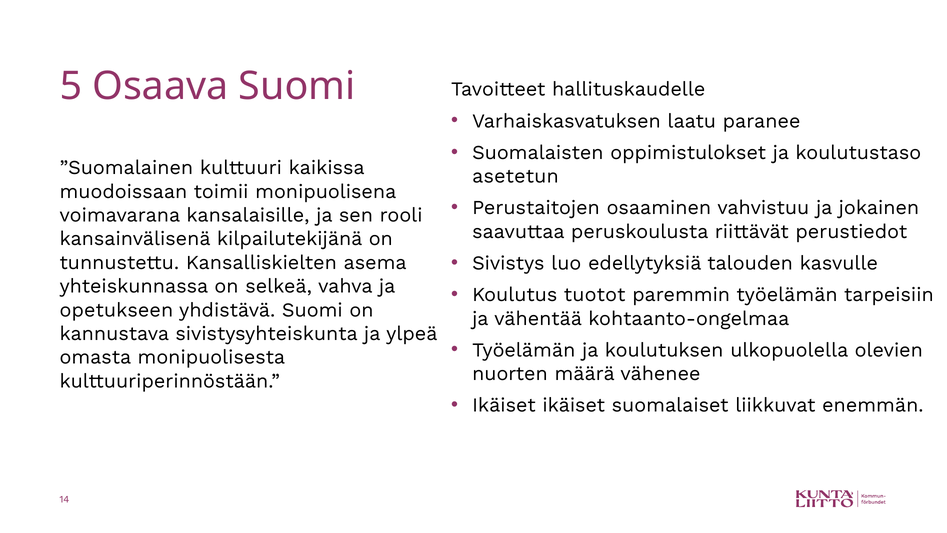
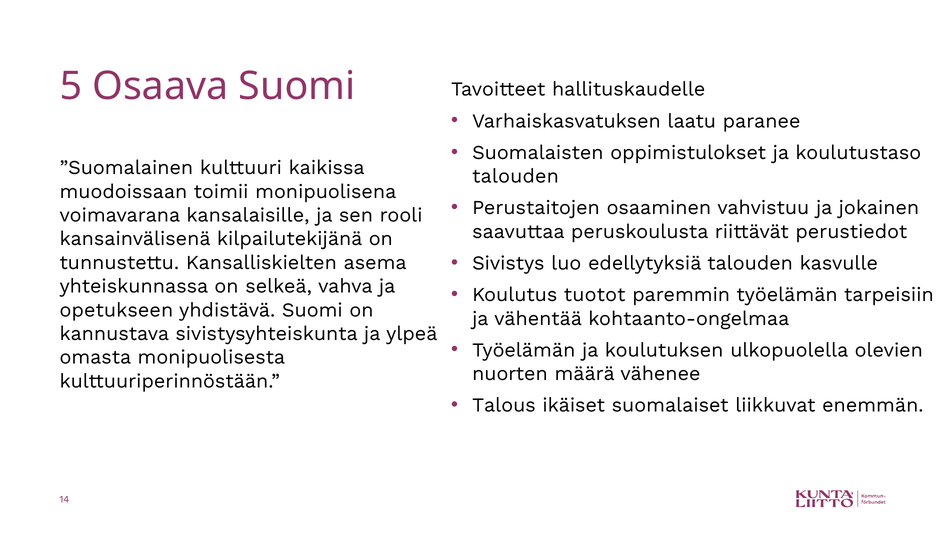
asetetun at (515, 176): asetetun -> talouden
Ikäiset at (504, 405): Ikäiset -> Talous
